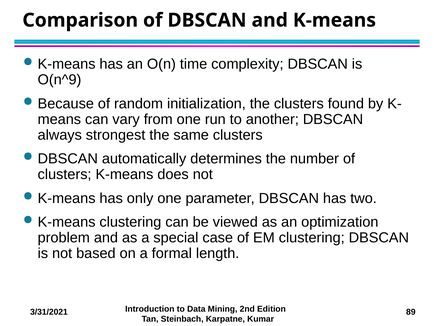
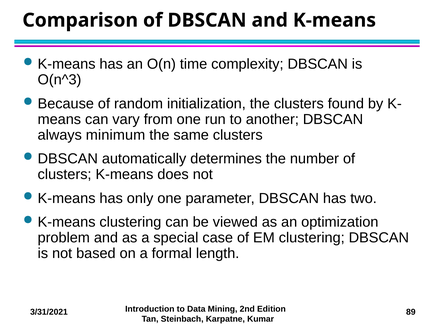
O(n^9: O(n^9 -> O(n^3
strongest: strongest -> minimum
